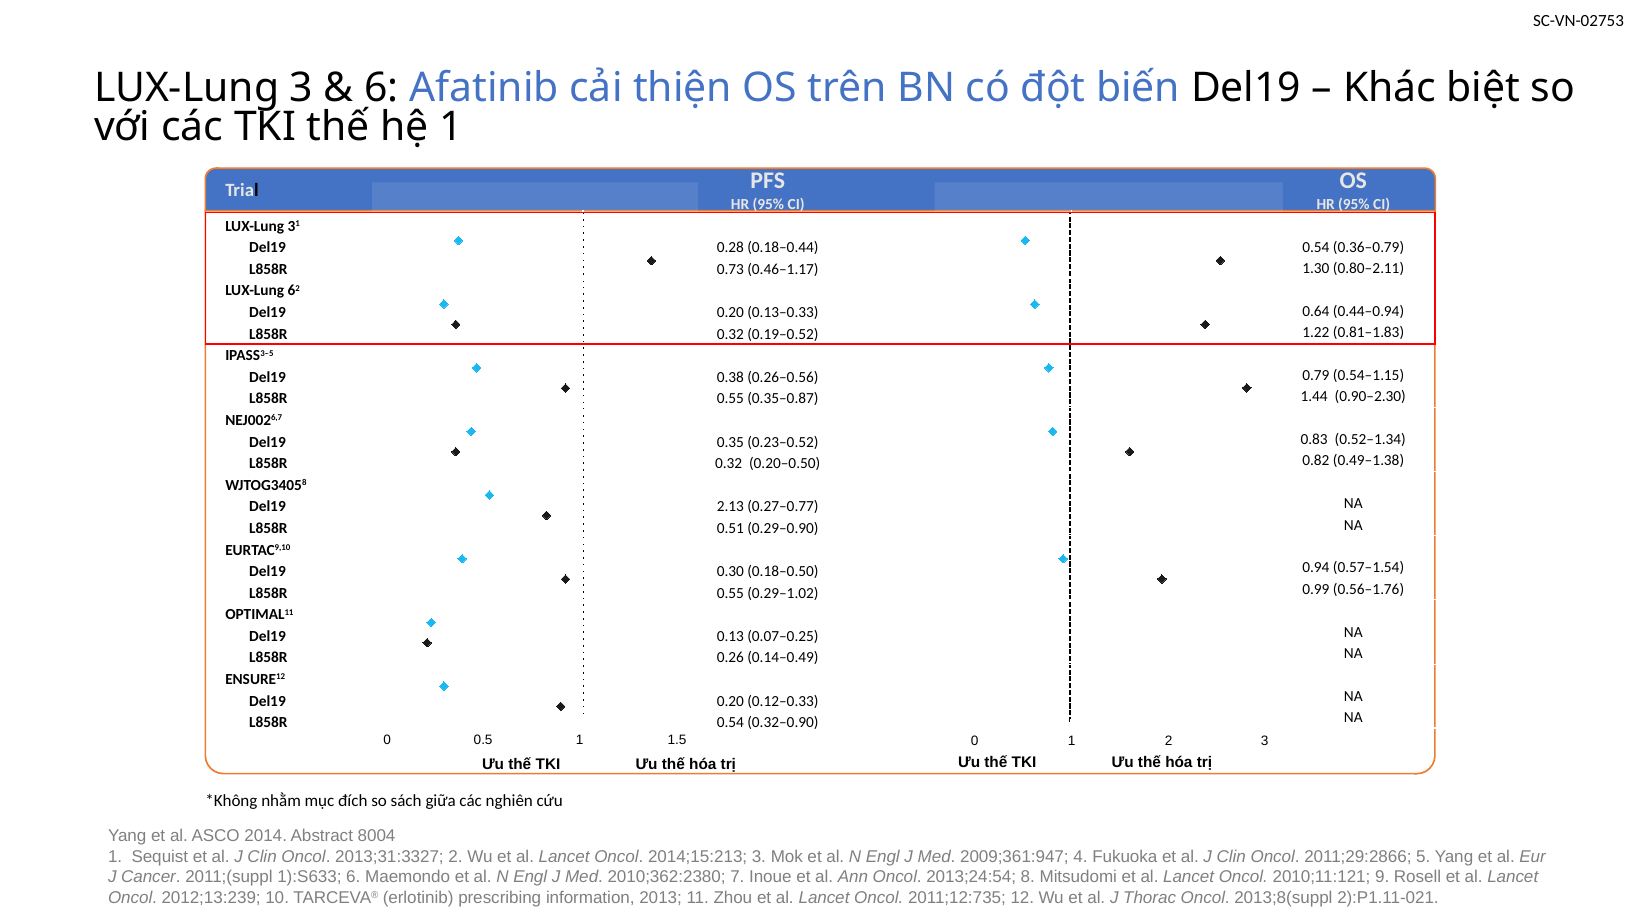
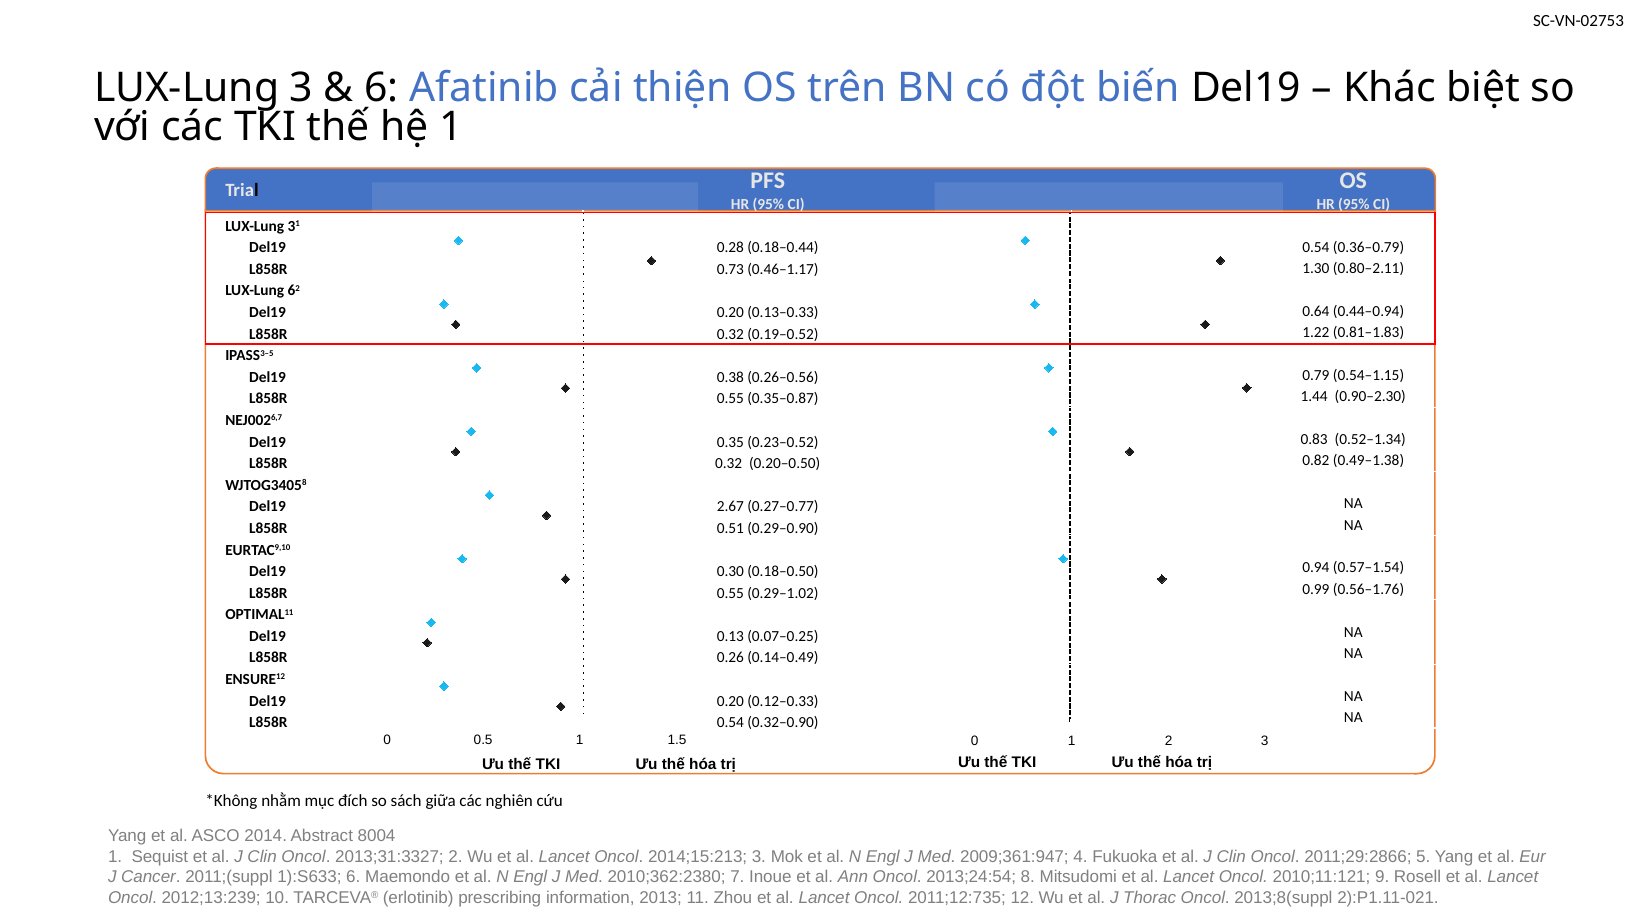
2.13: 2.13 -> 2.67
